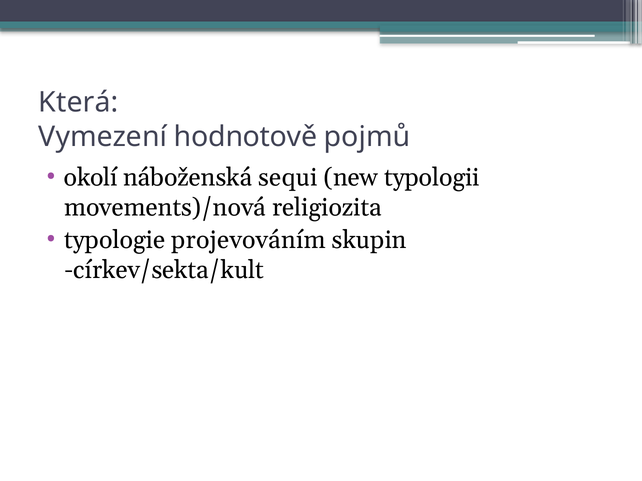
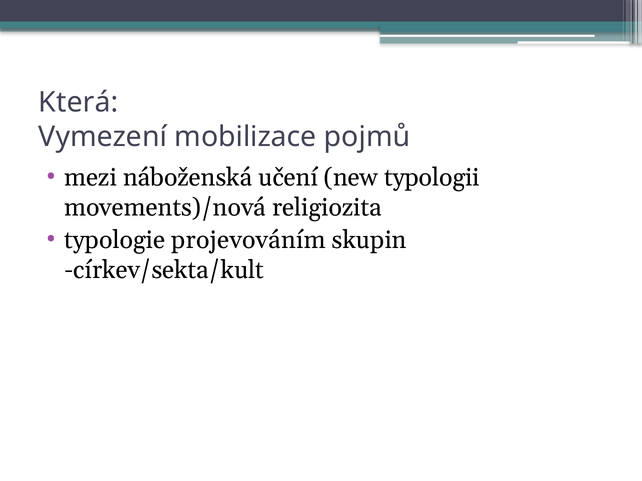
hodnotově: hodnotově -> mobilizace
okolí: okolí -> mezi
sequi: sequi -> učení
